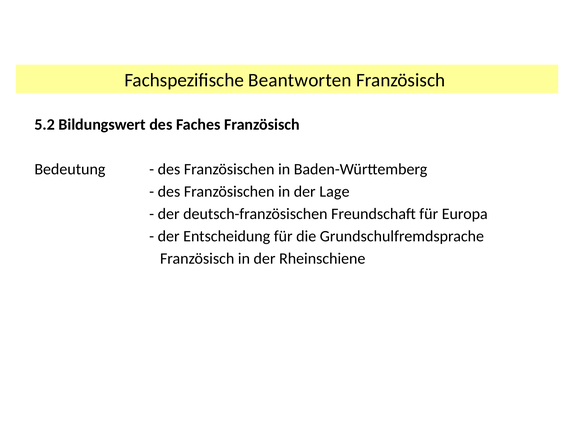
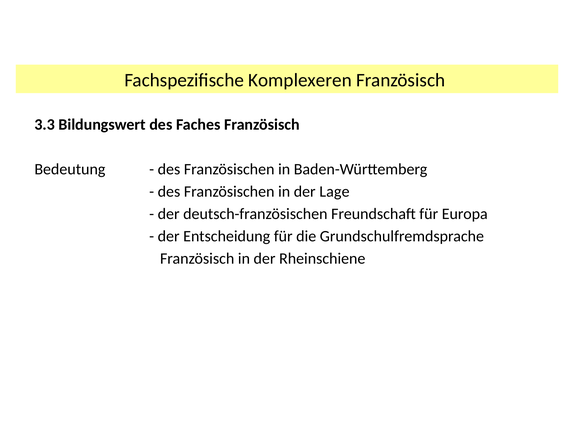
Beantworten: Beantworten -> Komplexeren
5.2: 5.2 -> 3.3
